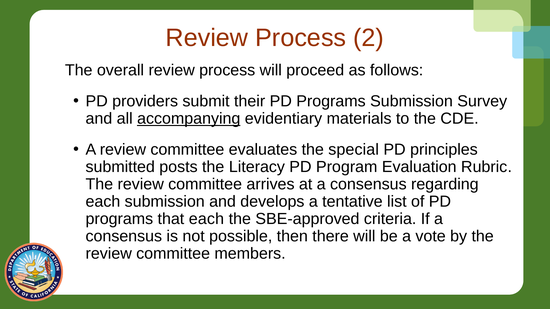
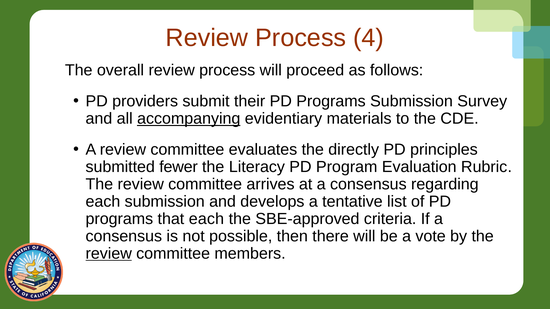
2: 2 -> 4
special: special -> directly
posts: posts -> fewer
review at (109, 254) underline: none -> present
